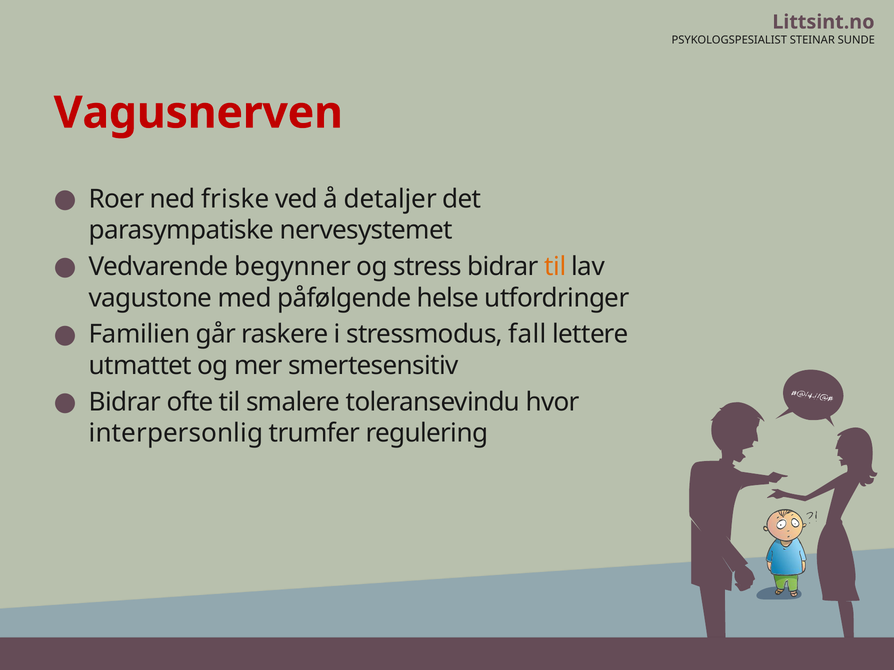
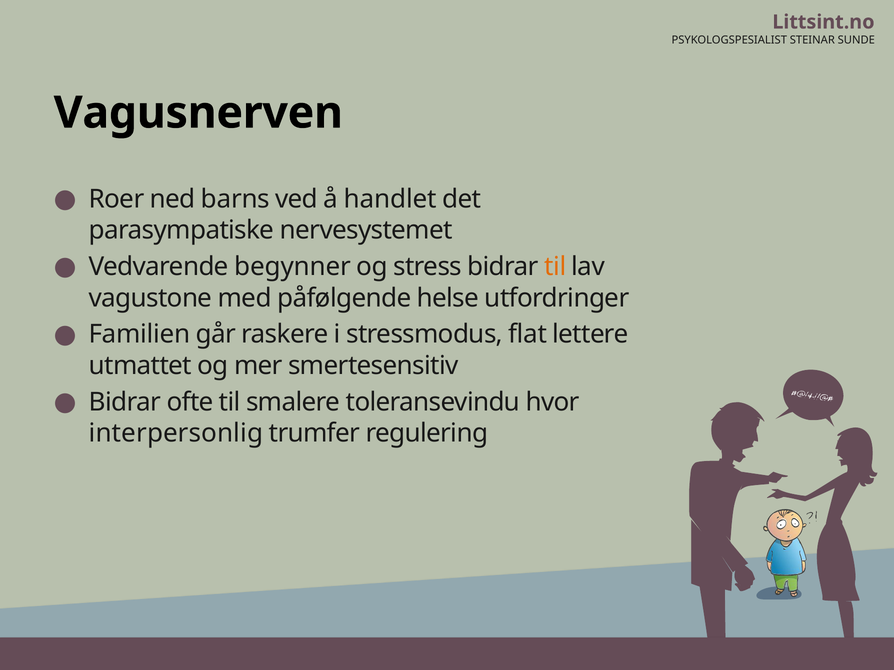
Vagusnerven colour: red -> black
friske: friske -> barns
detaljer: detaljer -> handlet
fall: fall -> flat
